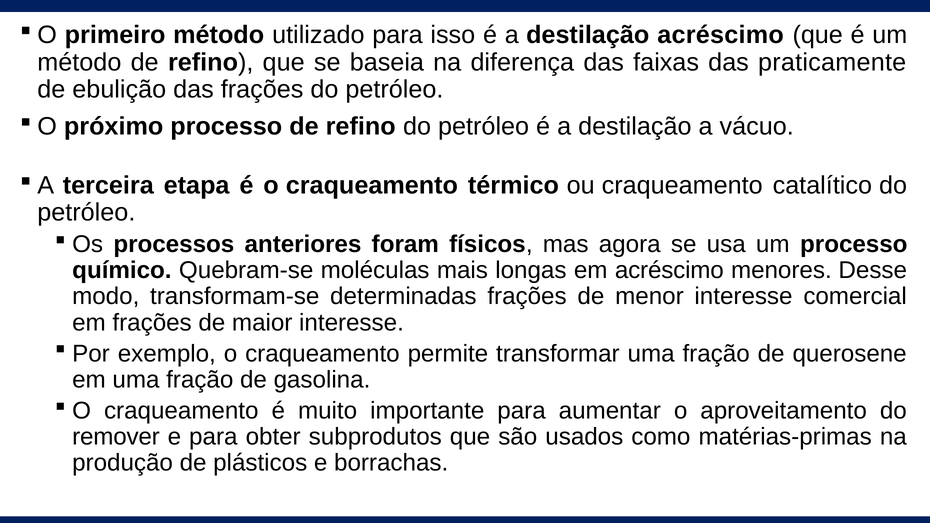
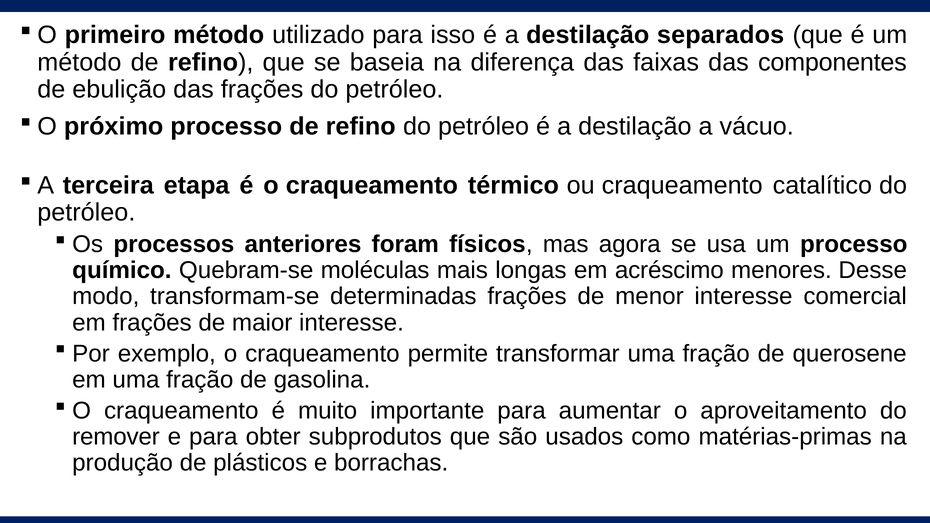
destilação acréscimo: acréscimo -> separados
praticamente: praticamente -> componentes
